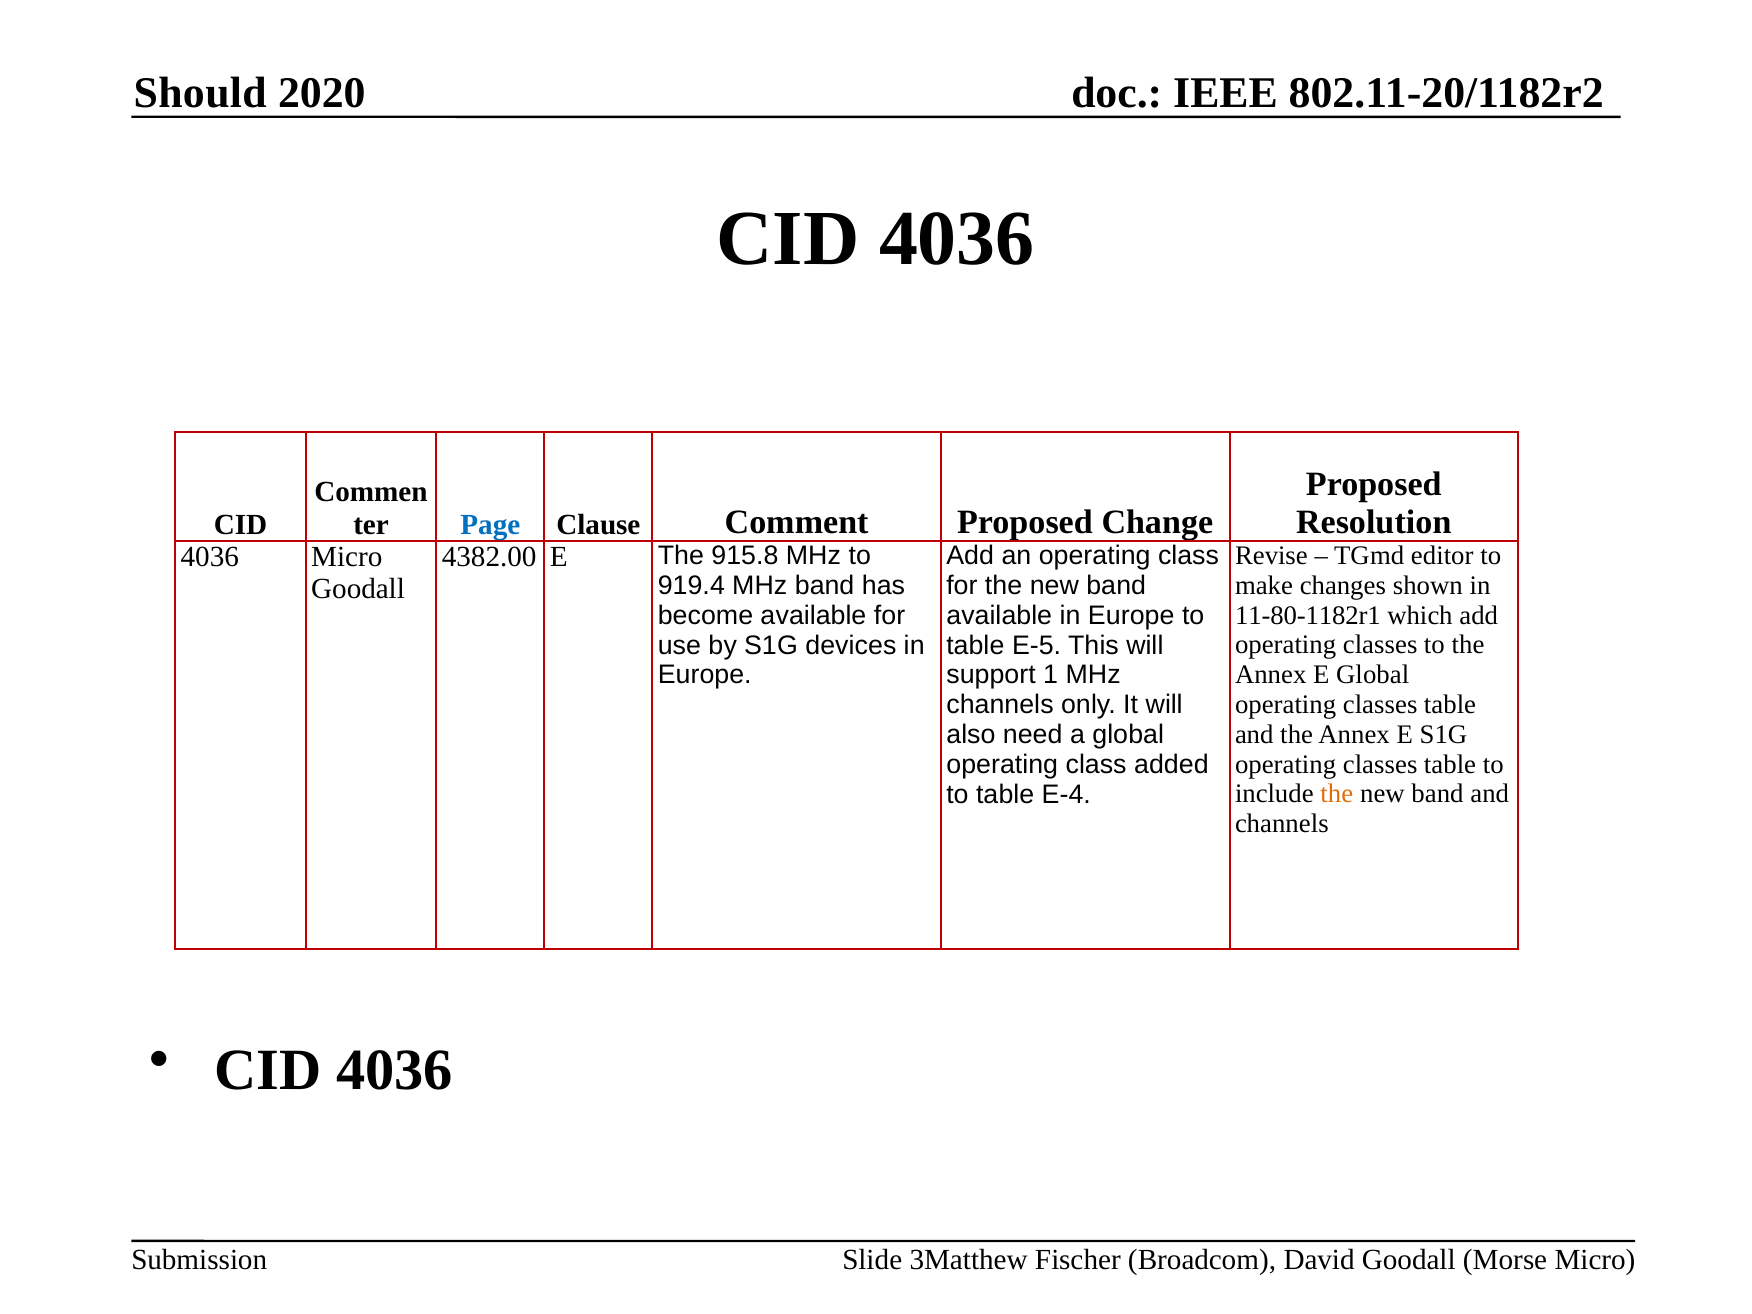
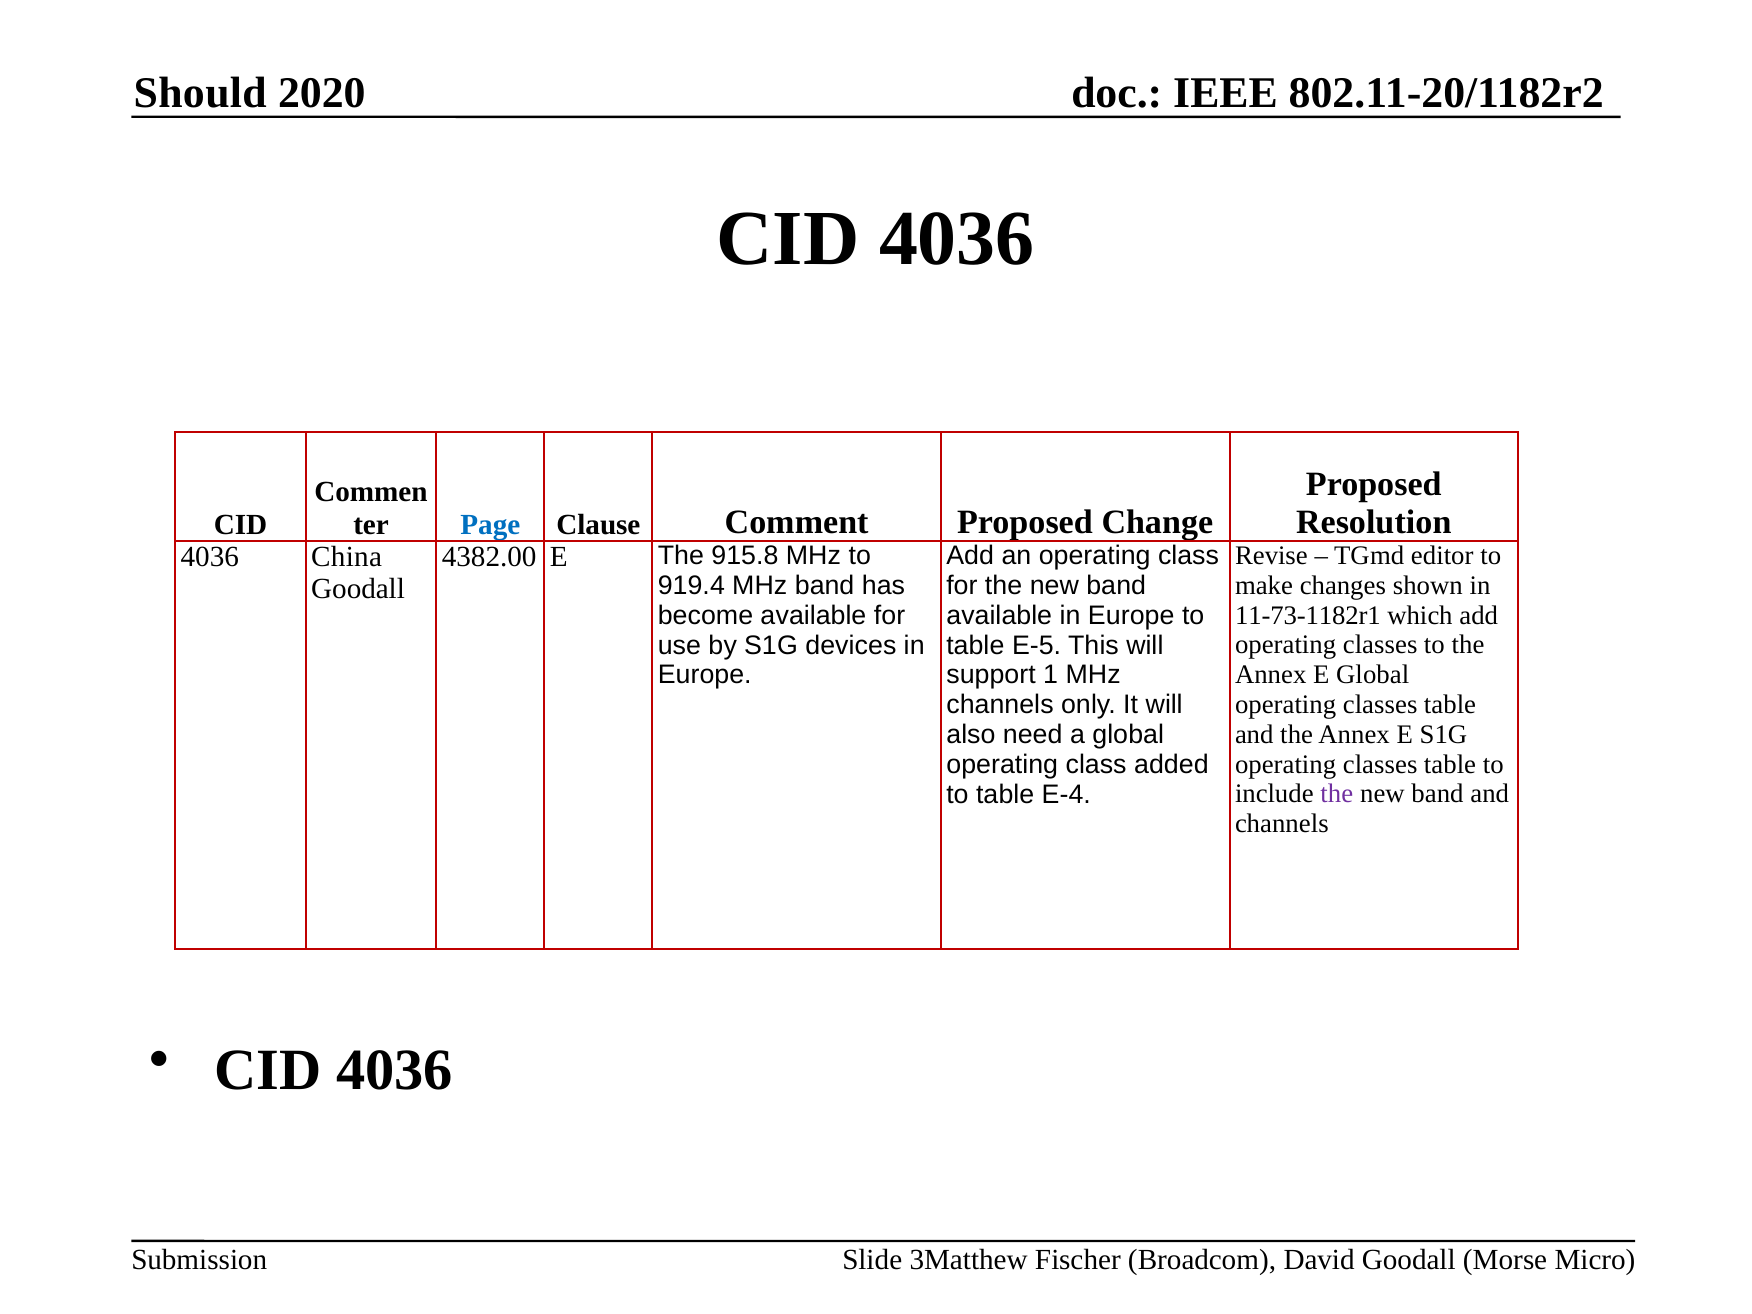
4036 Micro: Micro -> China
11-80-1182r1: 11-80-1182r1 -> 11-73-1182r1
the at (1337, 794) colour: orange -> purple
